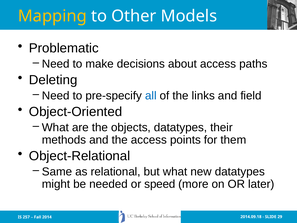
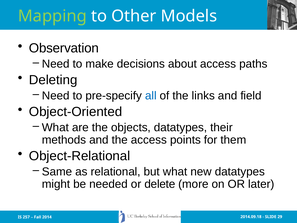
Mapping colour: yellow -> light green
Problematic: Problematic -> Observation
speed: speed -> delete
